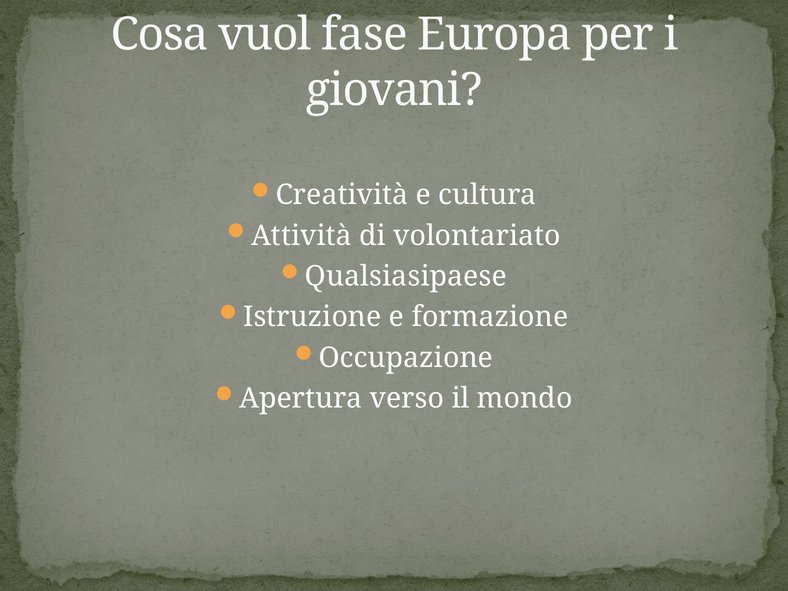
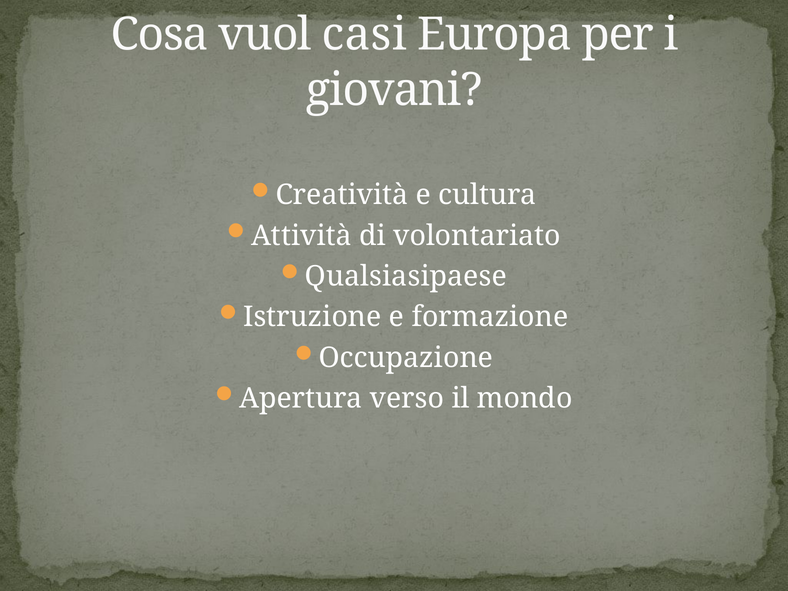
fase: fase -> casi
